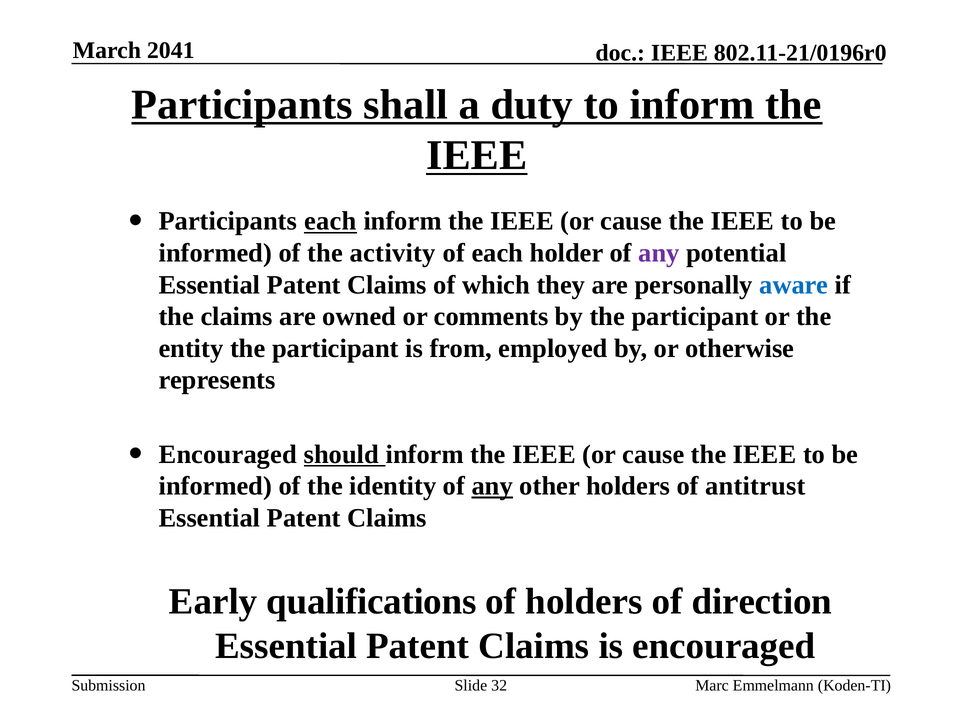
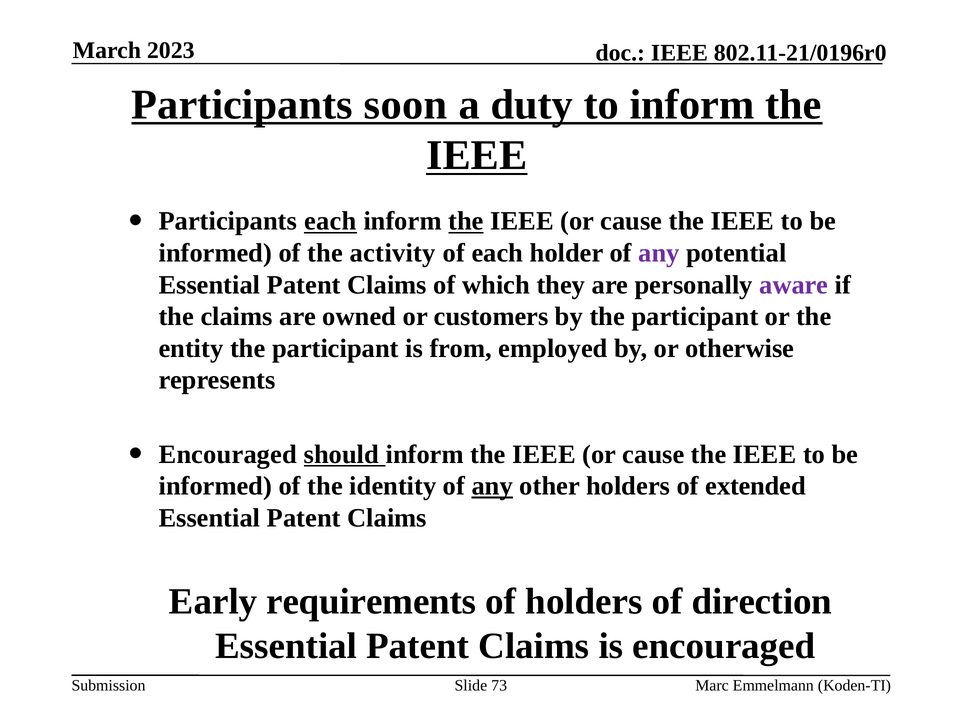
2041: 2041 -> 2023
shall: shall -> soon
the at (466, 221) underline: none -> present
aware colour: blue -> purple
comments: comments -> customers
antitrust: antitrust -> extended
qualifications: qualifications -> requirements
32: 32 -> 73
